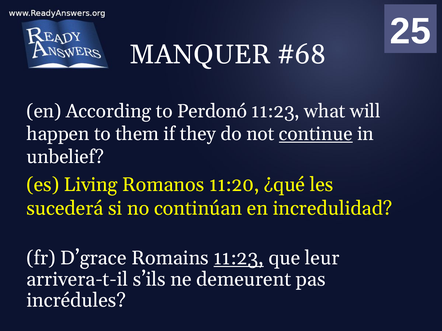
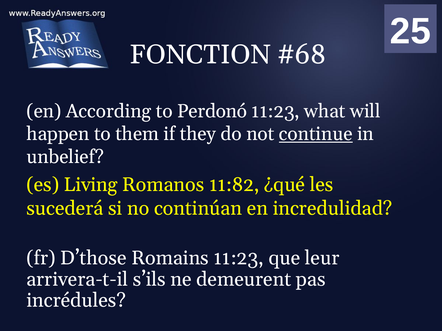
MANQUER: MANQUER -> FONCTION
11:20: 11:20 -> 11:82
D’grace: D’grace -> D’those
11:23 at (239, 258) underline: present -> none
